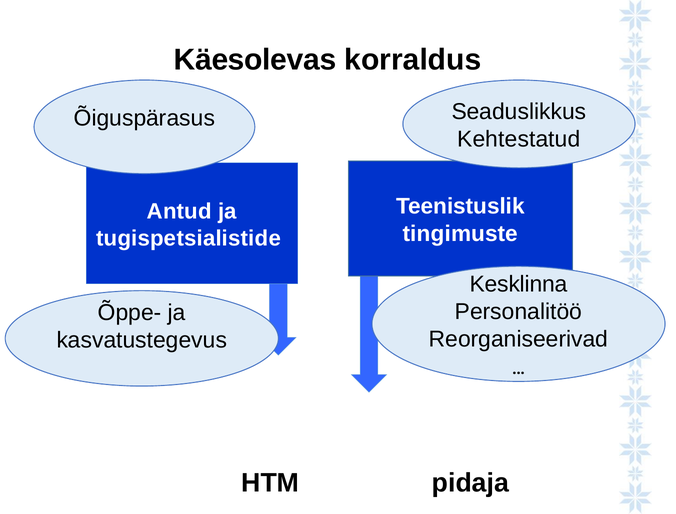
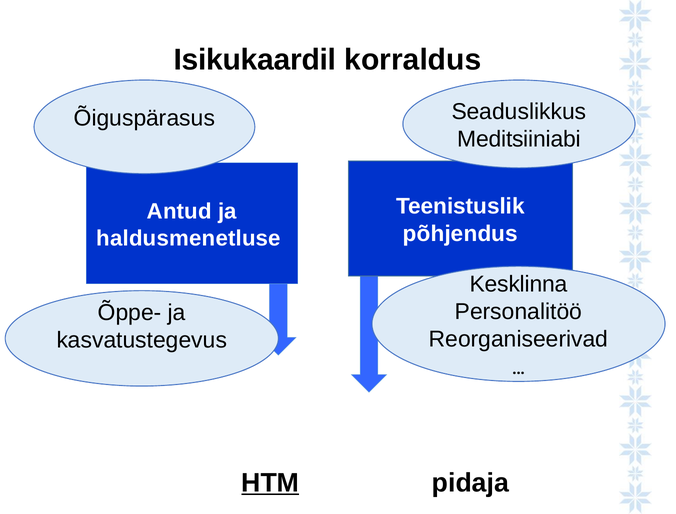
Käesolevas: Käesolevas -> Isikukaardil
Kehtestatud: Kehtestatud -> Meditsiiniabi
tingimuste: tingimuste -> põhjendus
tugispetsialistide: tugispetsialistide -> haldusmenetluse
HTM underline: none -> present
